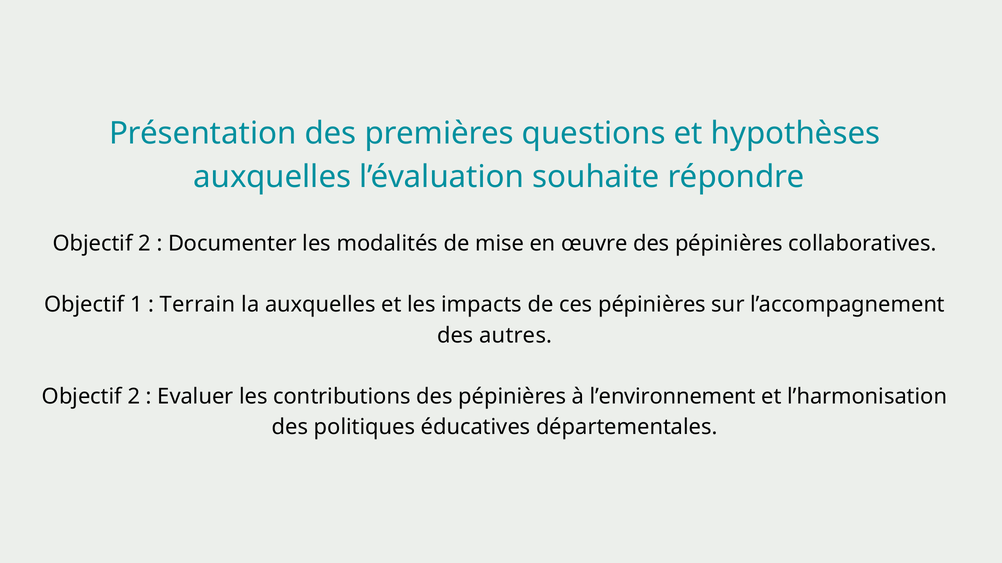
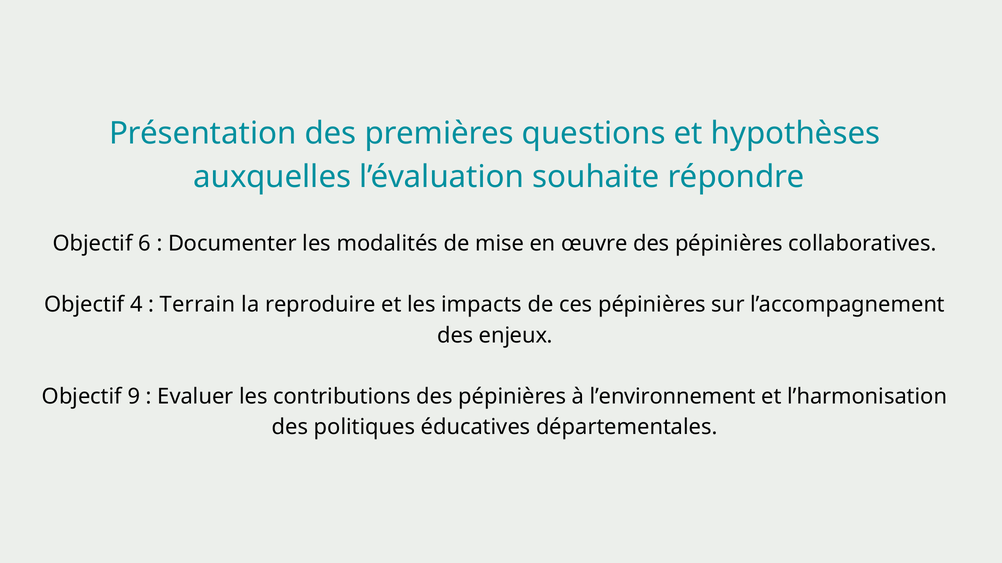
2 at (145, 244): 2 -> 6
1: 1 -> 4
la auxquelles: auxquelles -> reproduire
autres: autres -> enjeux
2 at (134, 397): 2 -> 9
